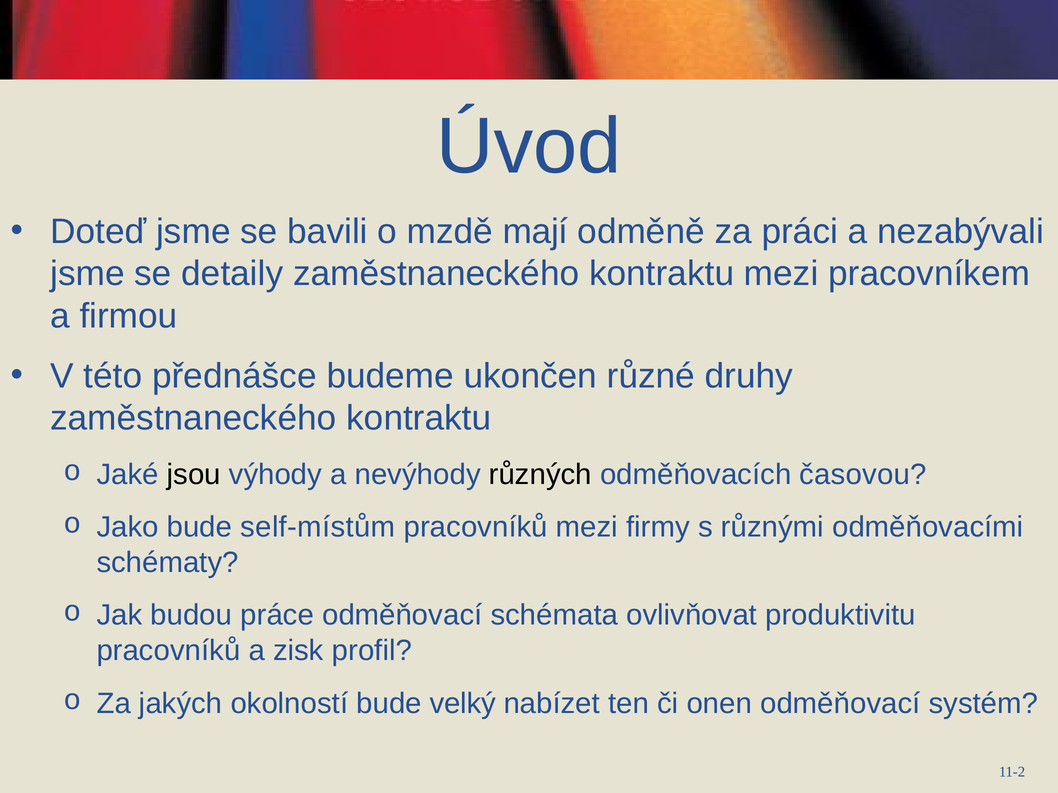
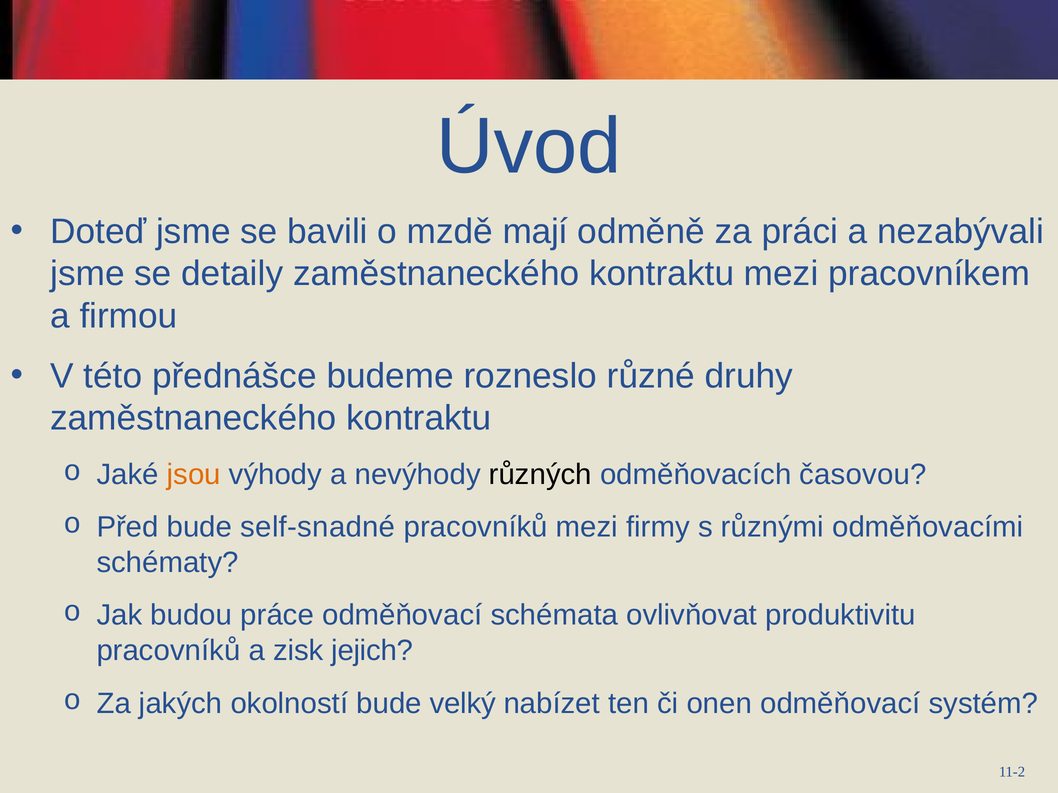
ukončen: ukončen -> rozneslo
jsou colour: black -> orange
Jako: Jako -> Před
self-místům: self-místům -> self-snadné
profil: profil -> jejich
